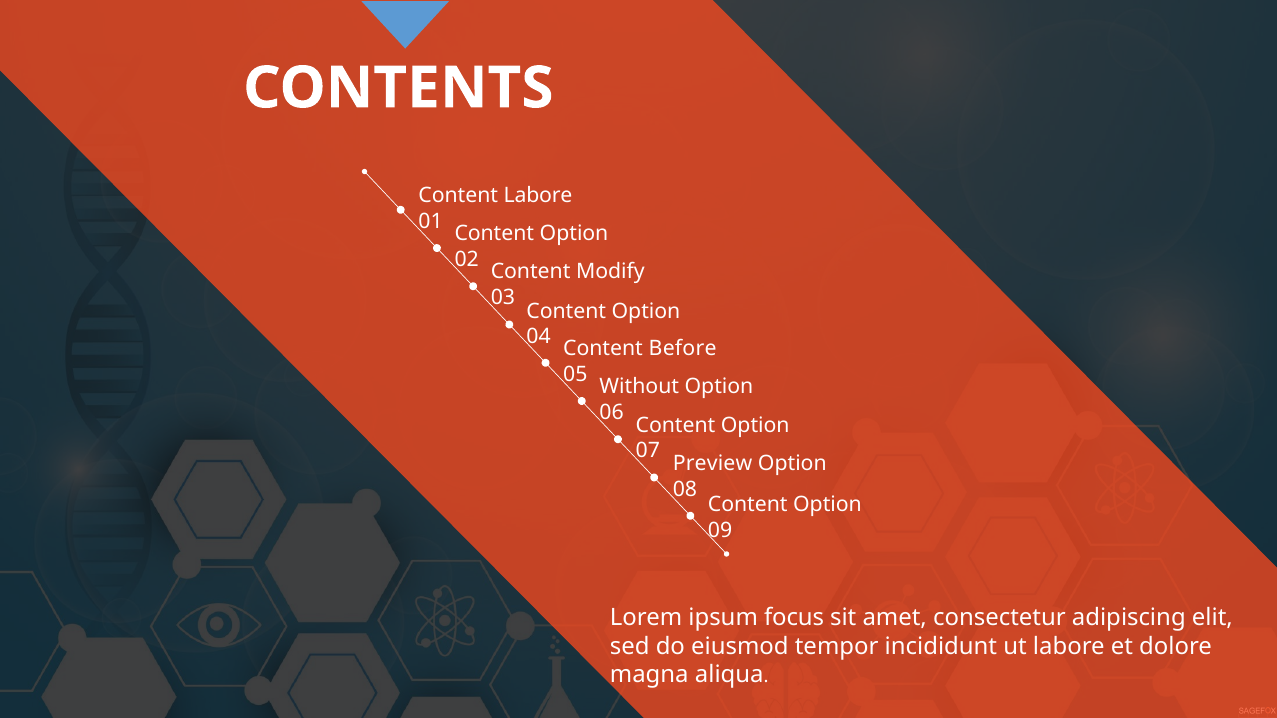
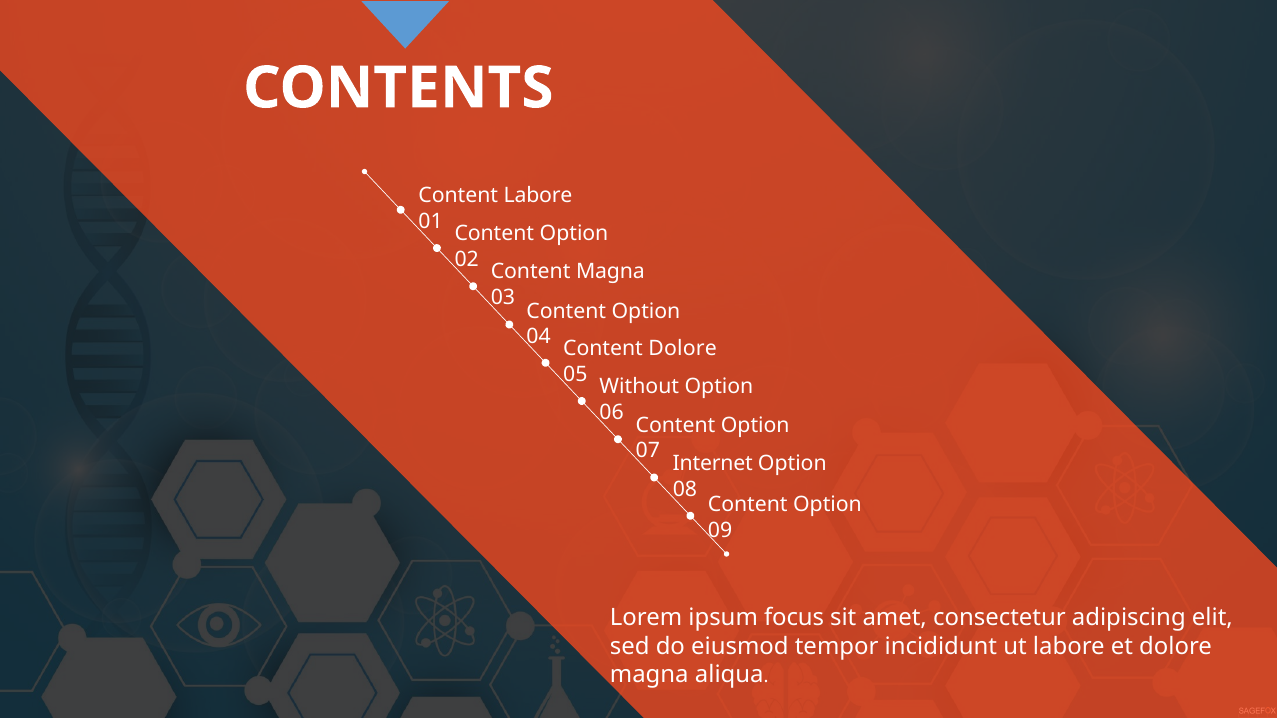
Content Modify: Modify -> Magna
Content Before: Before -> Dolore
Preview: Preview -> Internet
